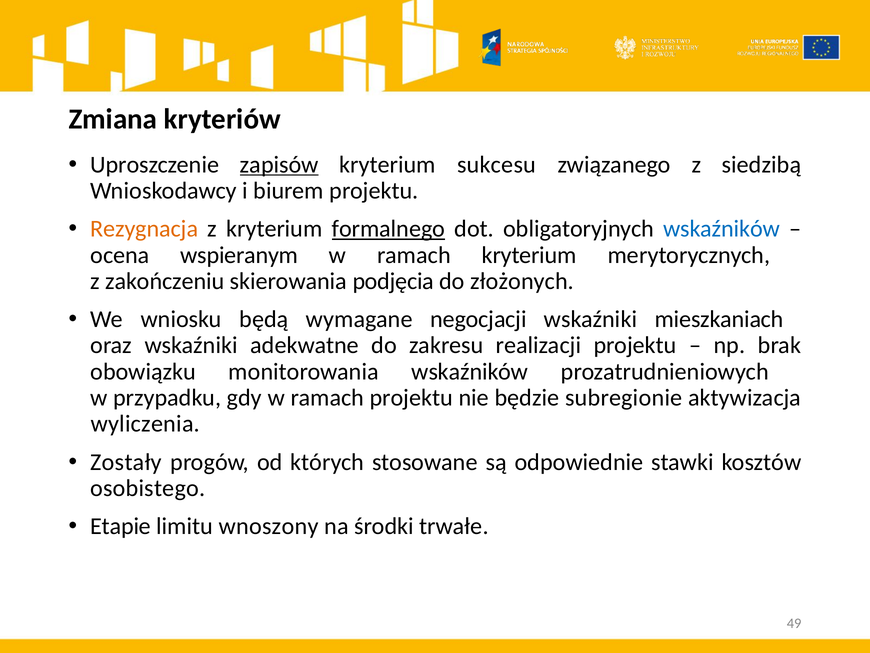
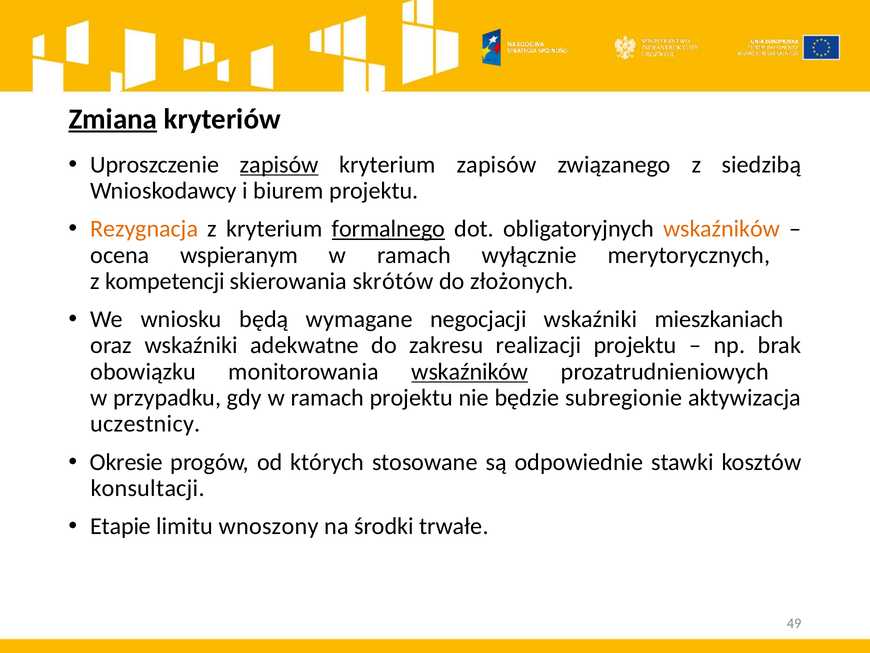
Zmiana underline: none -> present
kryterium sukcesu: sukcesu -> zapisów
wskaźników at (722, 229) colour: blue -> orange
ramach kryterium: kryterium -> wyłącznie
zakończeniu: zakończeniu -> kompetencji
podjęcia: podjęcia -> skrótów
wskaźników at (470, 371) underline: none -> present
wyliczenia: wyliczenia -> uczestnicy
Zostały: Zostały -> Okresie
osobistego: osobistego -> konsultacji
